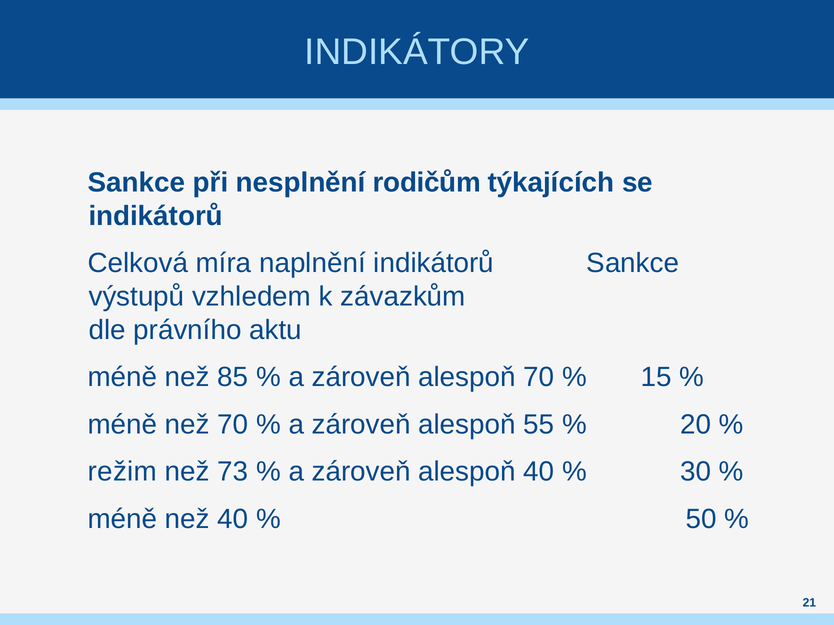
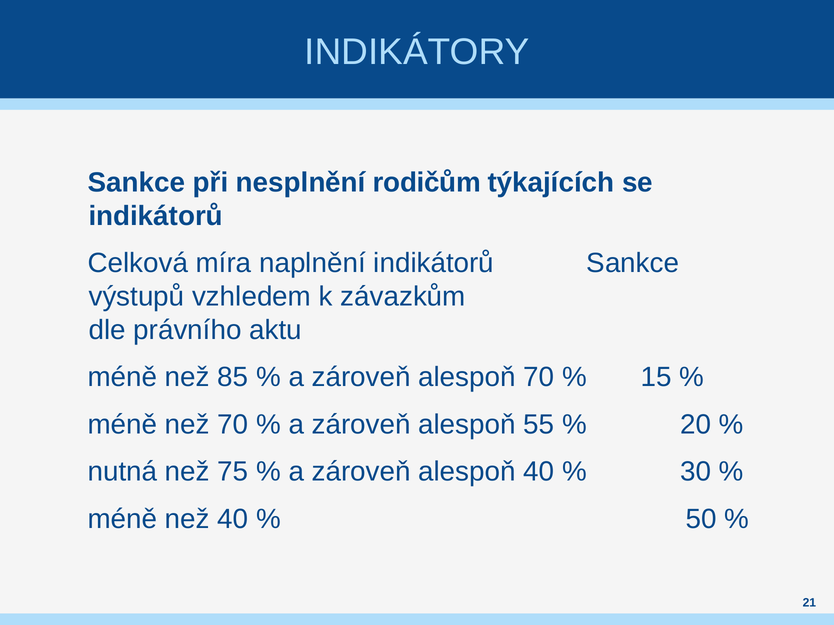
režim: režim -> nutná
73: 73 -> 75
